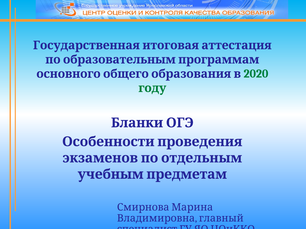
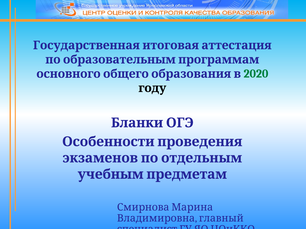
году colour: green -> black
